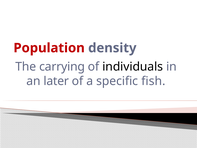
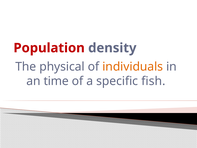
carrying: carrying -> physical
individuals colour: black -> orange
later: later -> time
